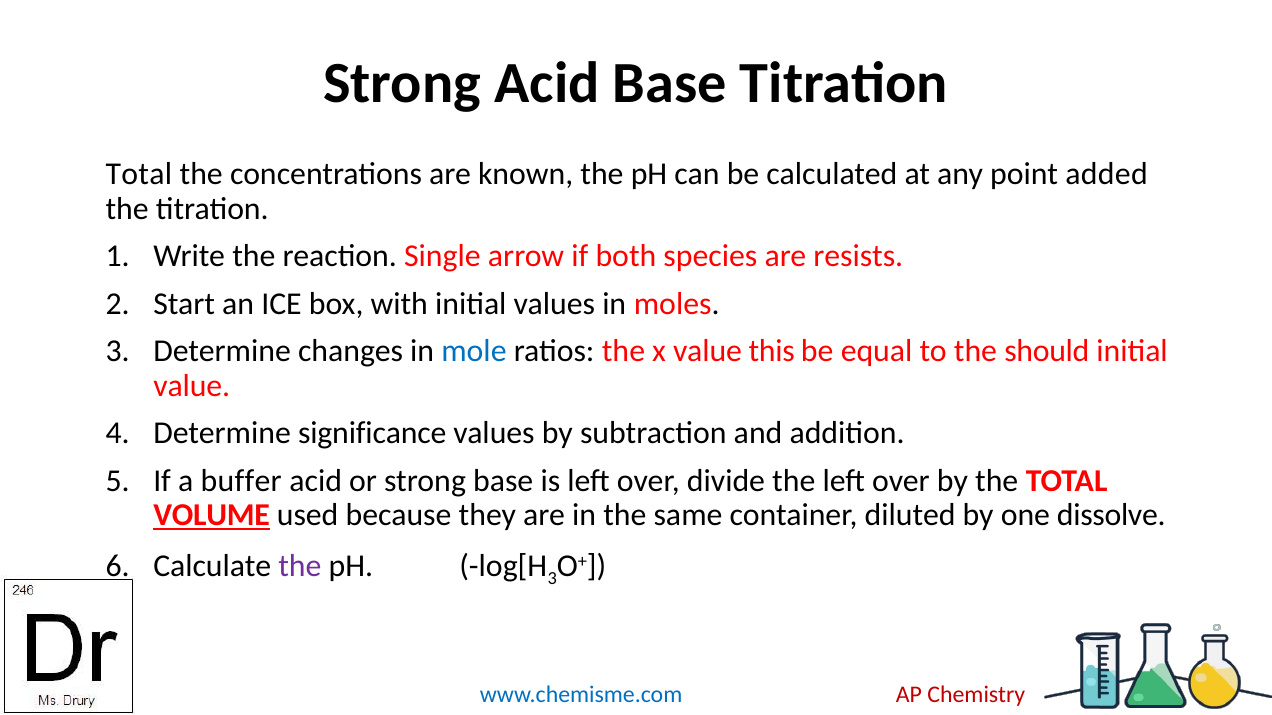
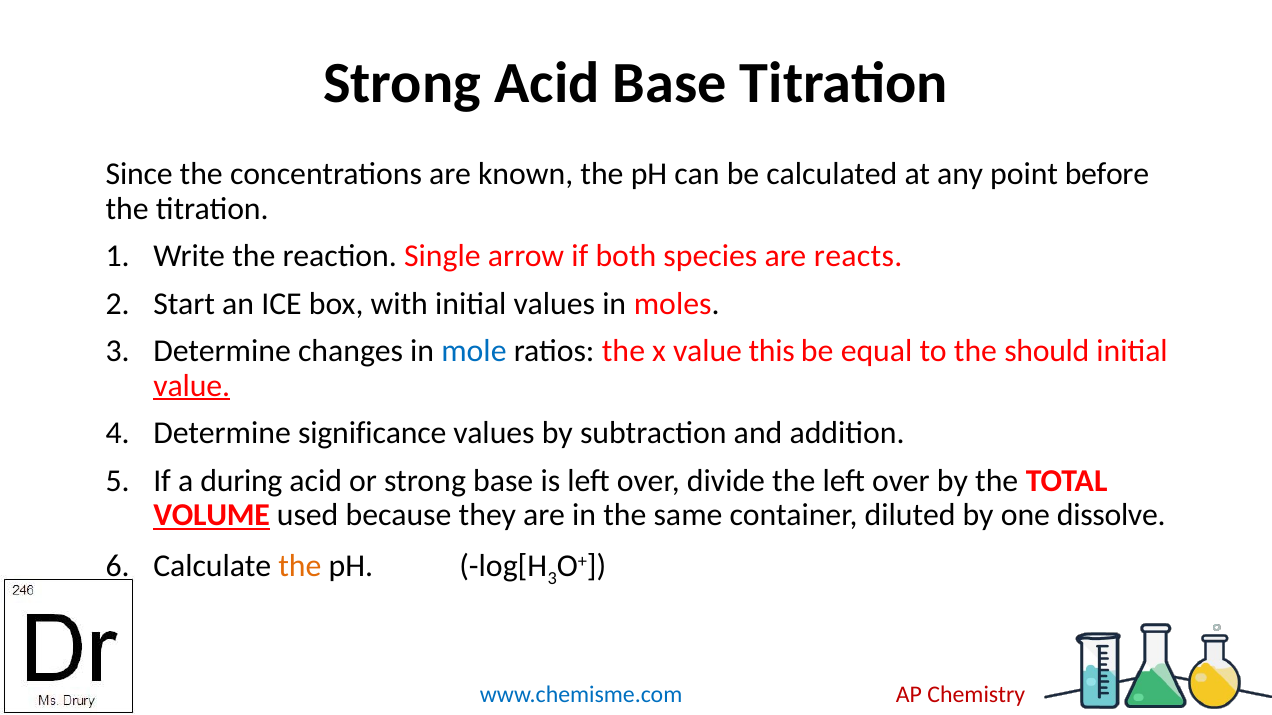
Total at (139, 174): Total -> Since
added: added -> before
resists: resists -> reacts
value at (192, 386) underline: none -> present
buffer: buffer -> during
the at (300, 567) colour: purple -> orange
